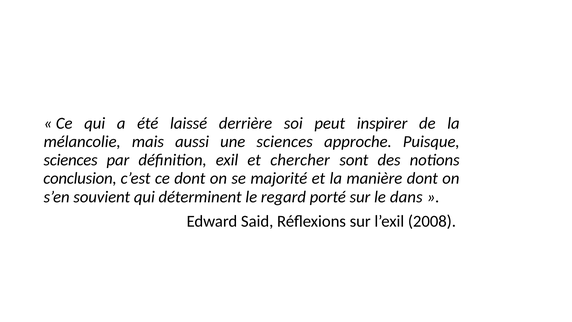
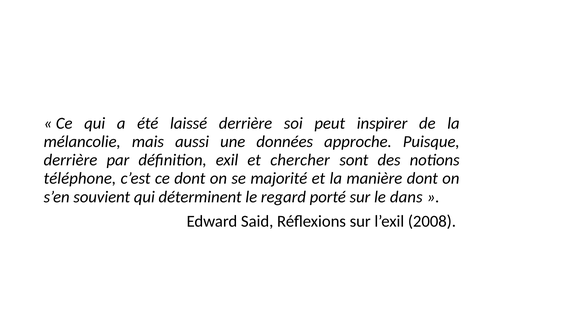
une sciences: sciences -> données
sciences at (71, 160): sciences -> derrière
conclusion: conclusion -> téléphone
